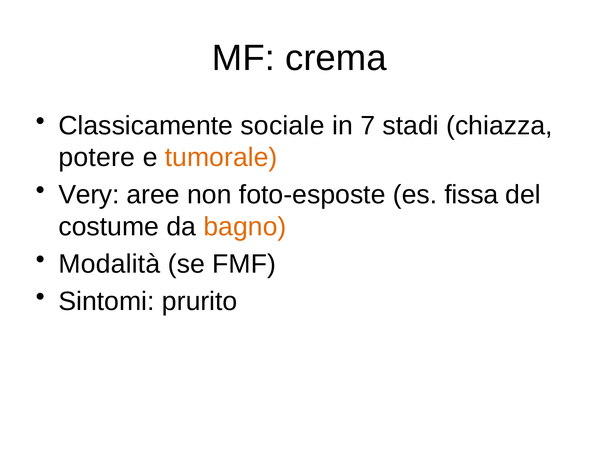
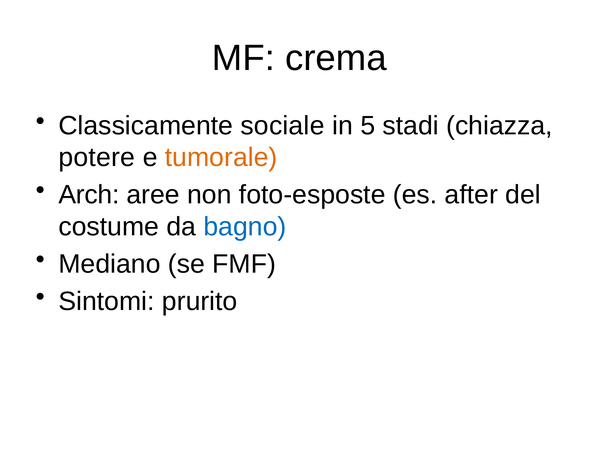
7: 7 -> 5
Very: Very -> Arch
fissa: fissa -> after
bagno colour: orange -> blue
Modalità: Modalità -> Mediano
